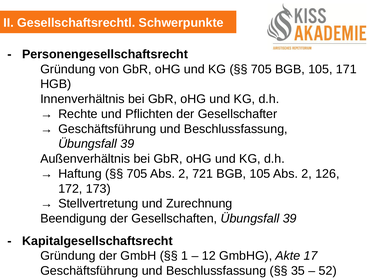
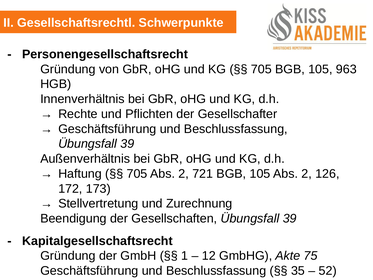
171: 171 -> 963
17: 17 -> 75
